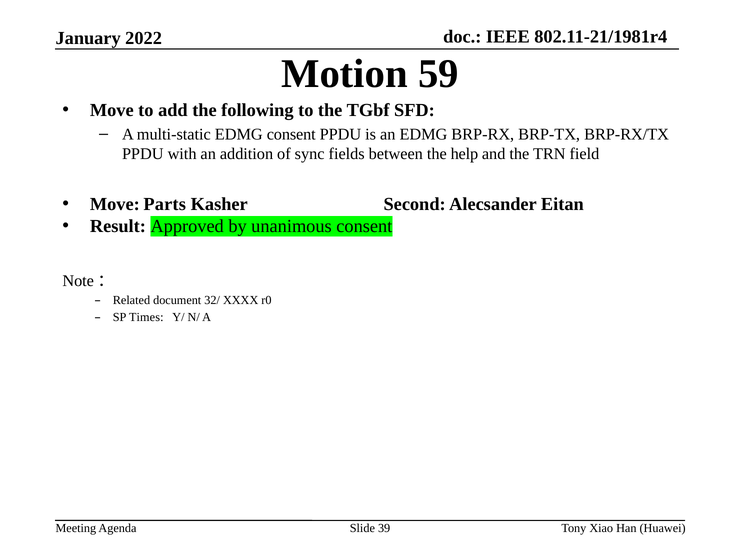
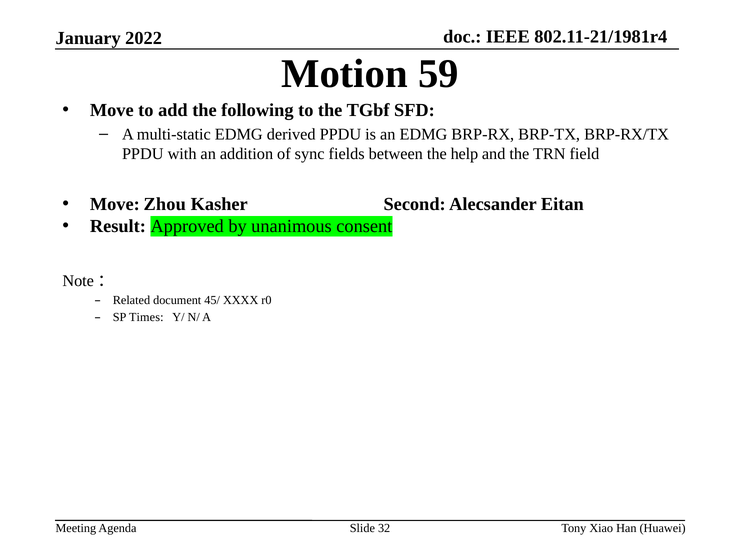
EDMG consent: consent -> derived
Parts: Parts -> Zhou
32/: 32/ -> 45/
39: 39 -> 32
